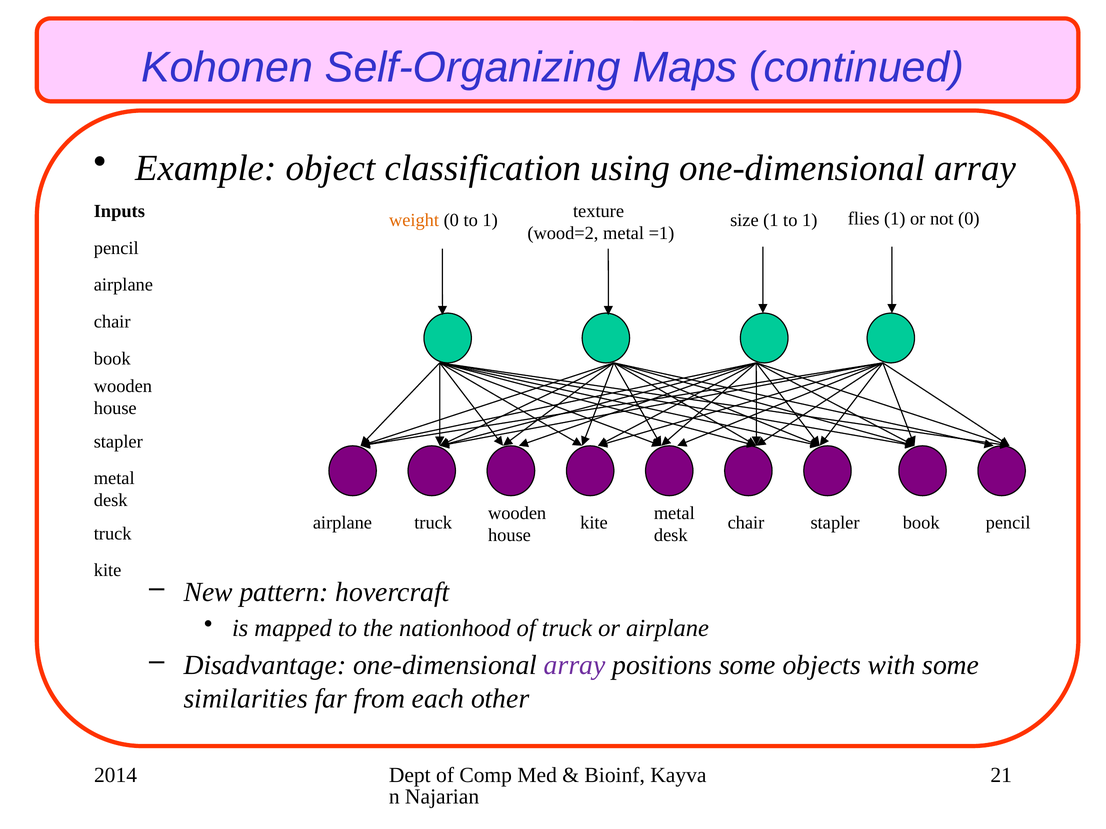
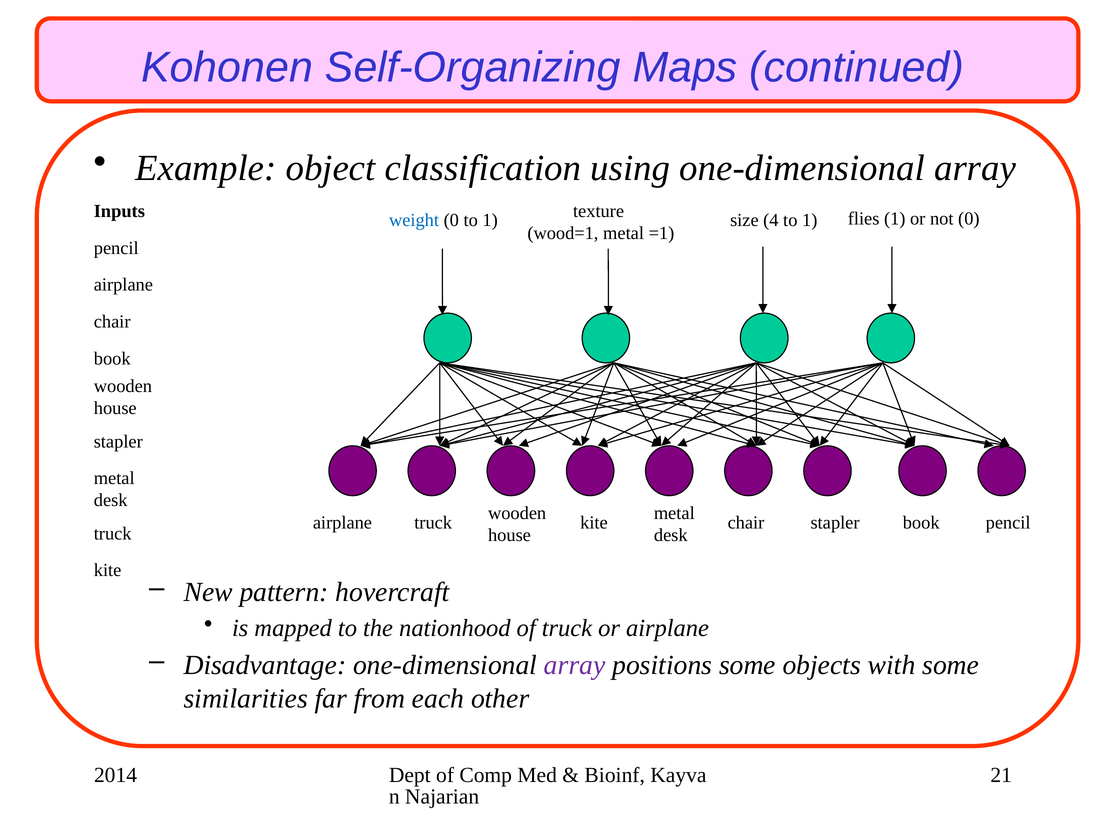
weight colour: orange -> blue
size 1: 1 -> 4
wood=2: wood=2 -> wood=1
